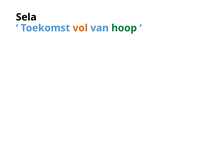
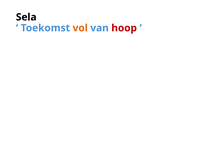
hoop colour: green -> red
